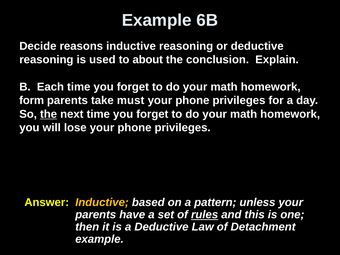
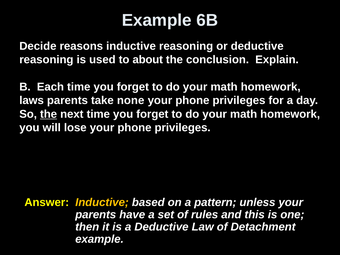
form: form -> laws
must: must -> none
rules underline: present -> none
